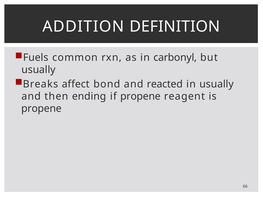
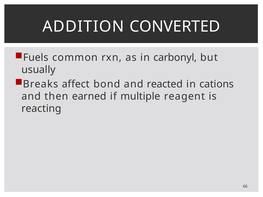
DEFINITION: DEFINITION -> CONVERTED
in usually: usually -> cations
ending: ending -> earned
if propene: propene -> multiple
propene at (41, 109): propene -> reacting
